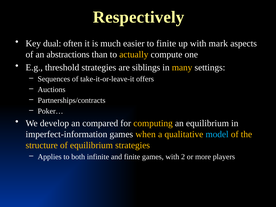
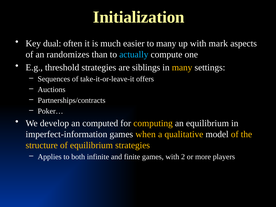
Respectively: Respectively -> Initialization
to finite: finite -> many
abstractions: abstractions -> randomizes
actually colour: yellow -> light blue
compared: compared -> computed
model colour: light blue -> white
